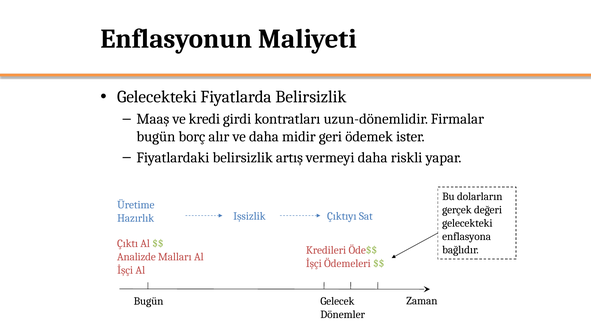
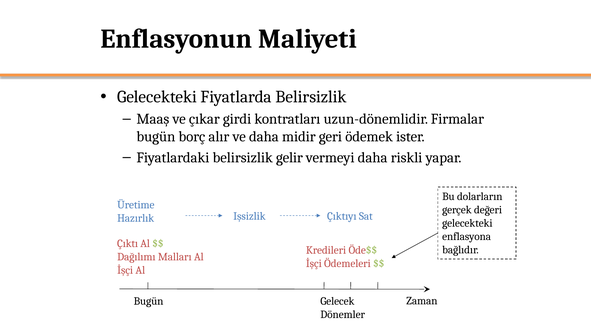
kredi: kredi -> çıkar
artış: artış -> gelir
Analizde: Analizde -> Dağılımı
